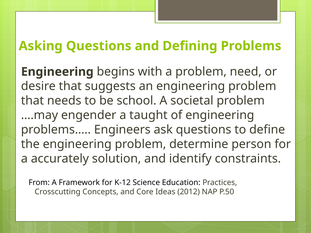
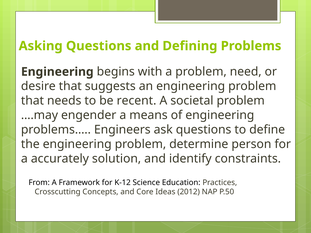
school: school -> recent
taught: taught -> means
